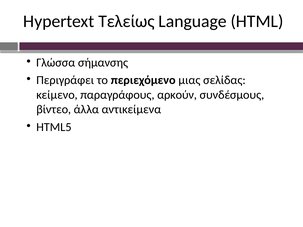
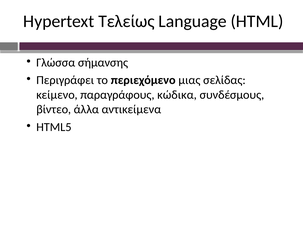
αρκούν: αρκούν -> κώδικα
